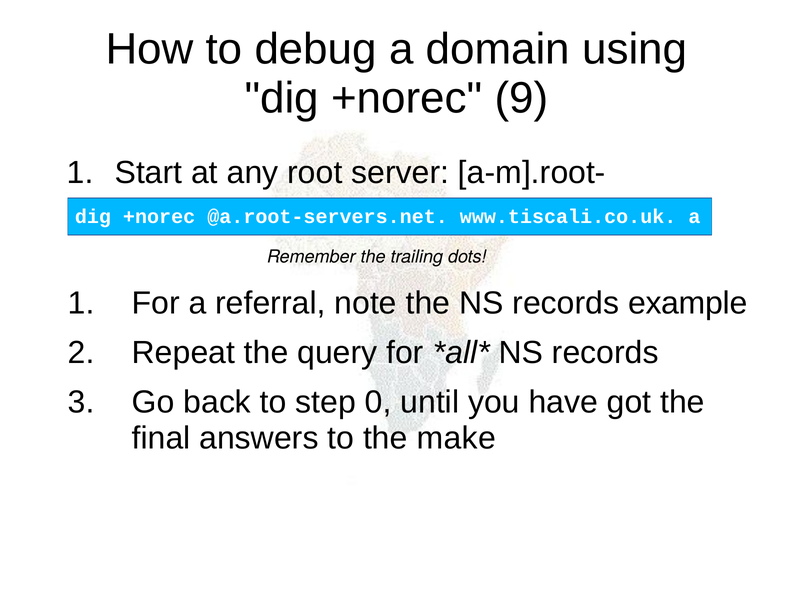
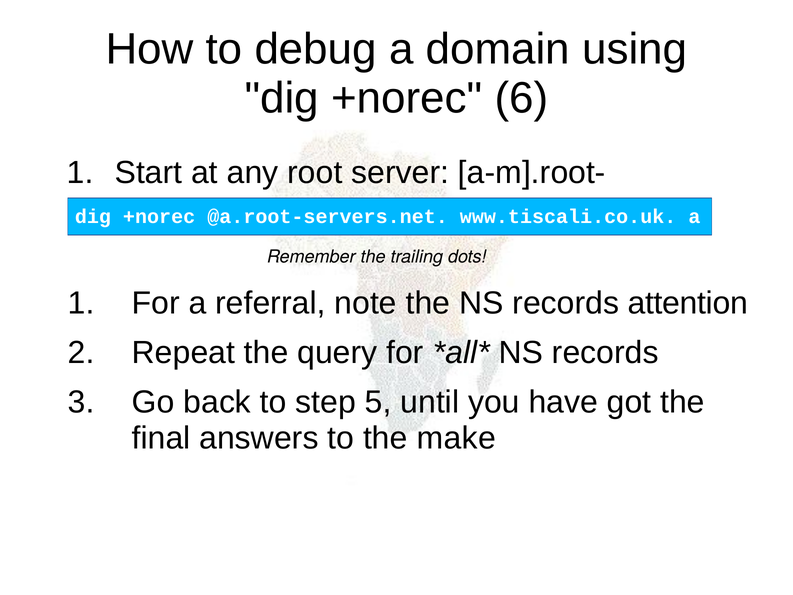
9: 9 -> 6
example: example -> attention
0: 0 -> 5
